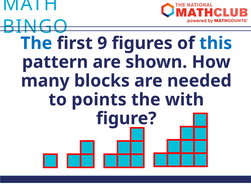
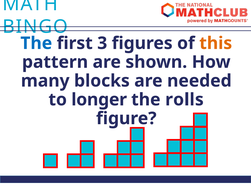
9: 9 -> 3
this colour: blue -> orange
points: points -> longer
with: with -> rolls
